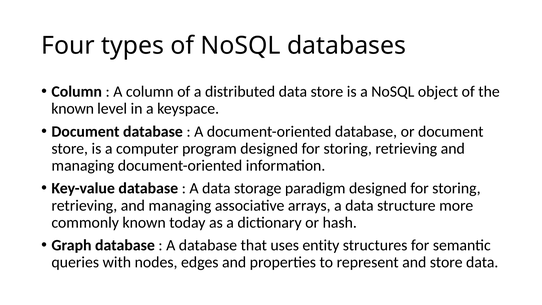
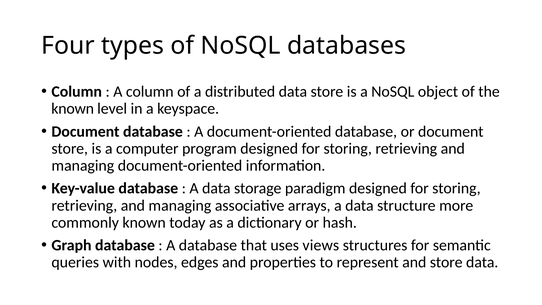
entity: entity -> views
